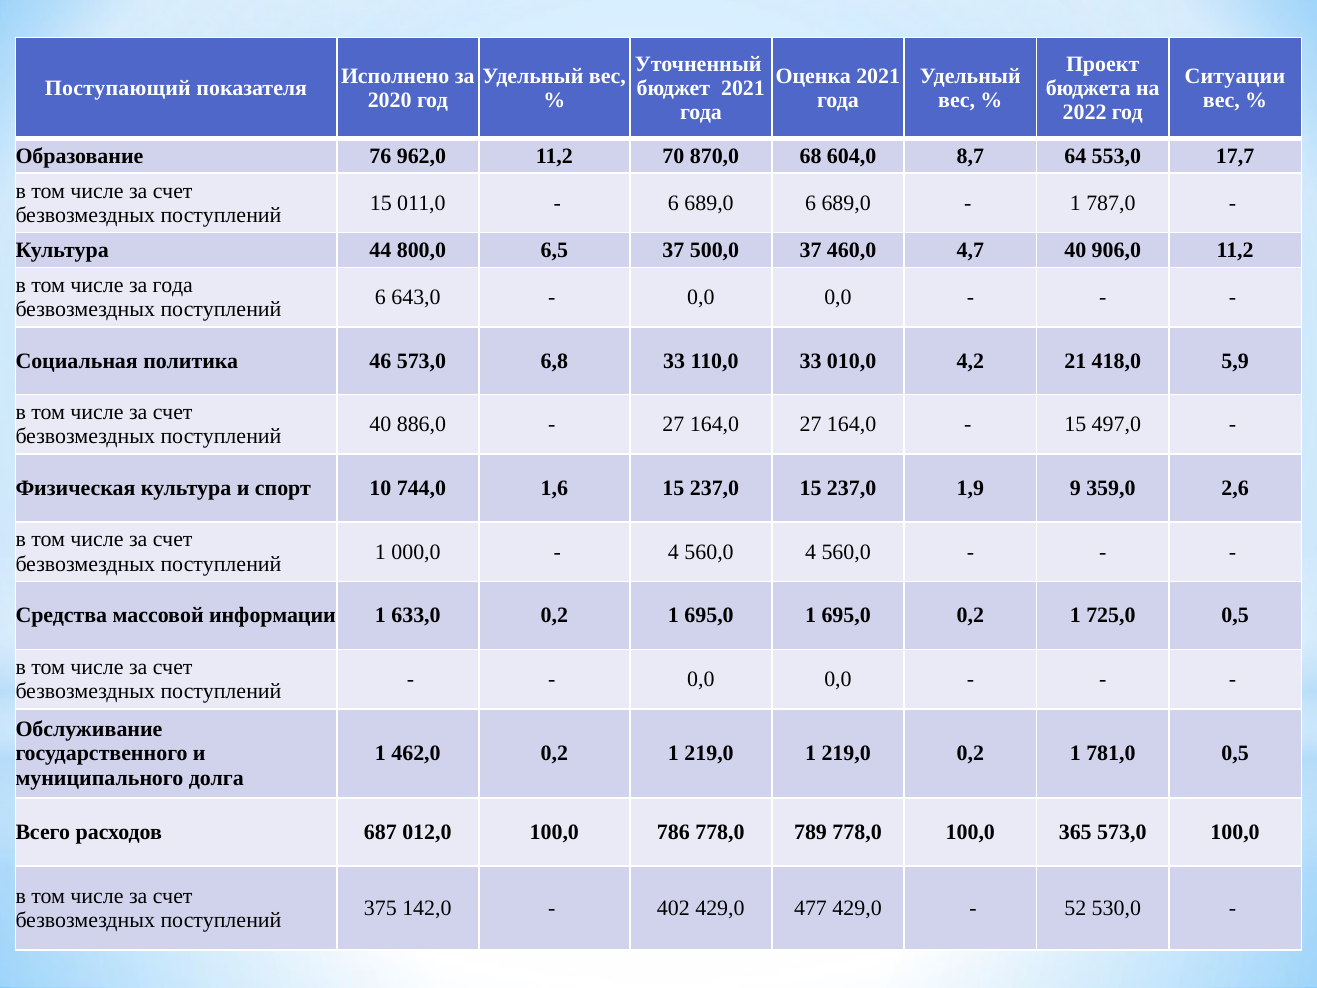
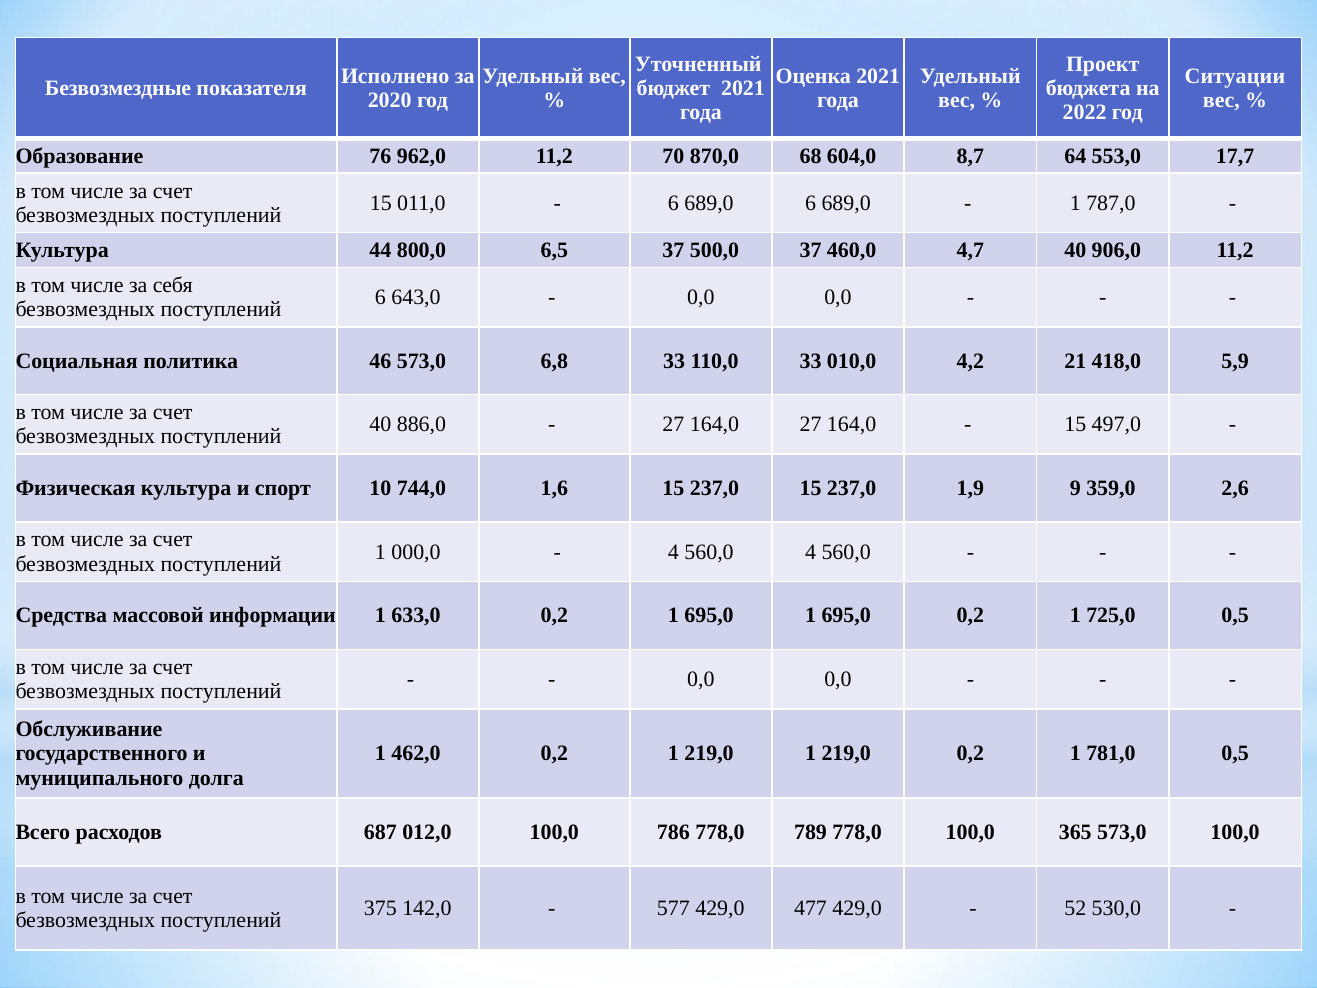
Поступающий: Поступающий -> Безвозмездные
за года: года -> себя
402: 402 -> 577
